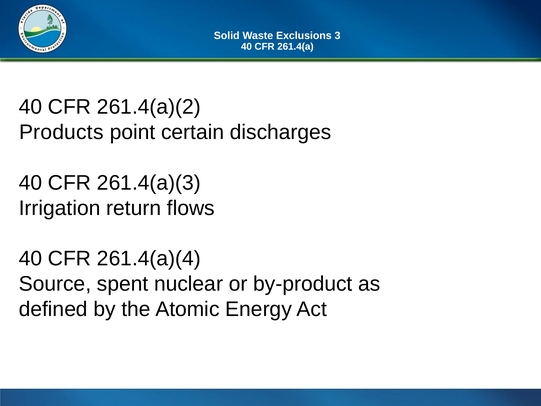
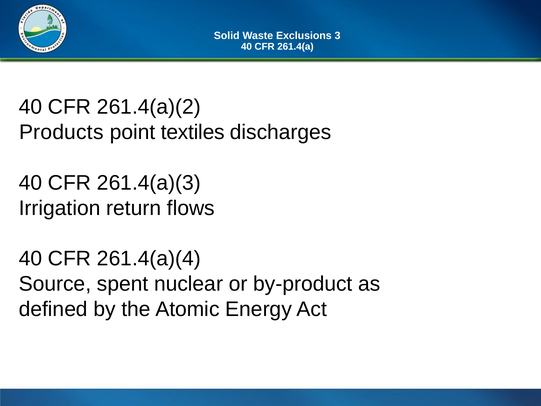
certain: certain -> textiles
